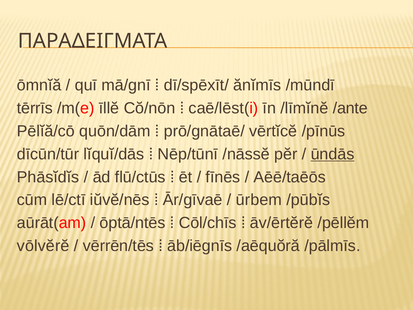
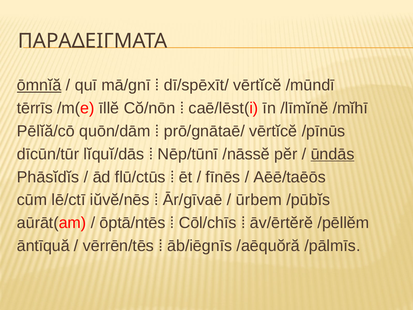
ōmnĭă underline: none -> present
dī/spēxīt/ ănĭmīs: ănĭmīs -> vērtĭcĕ
/ante: /ante -> /mĭhī
vōlvĕrĕ: vōlvĕrĕ -> āntīquă
